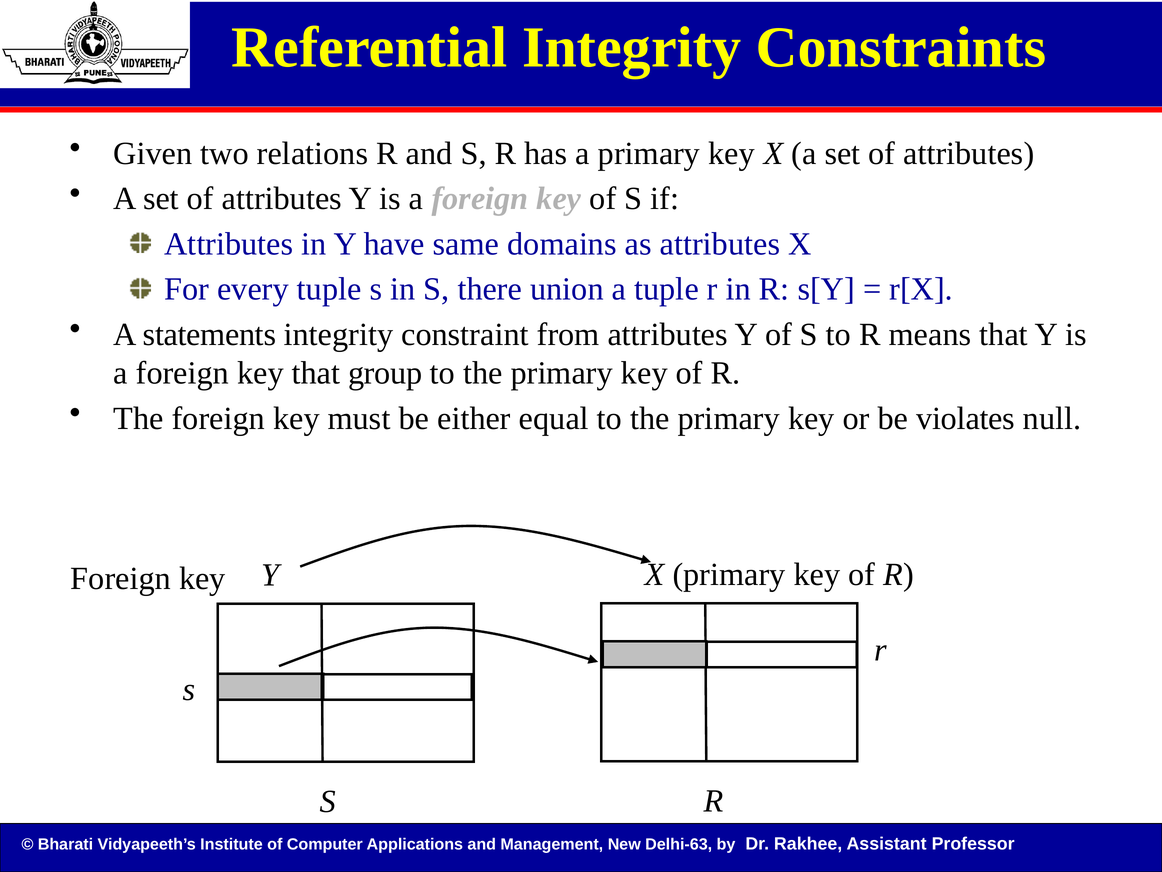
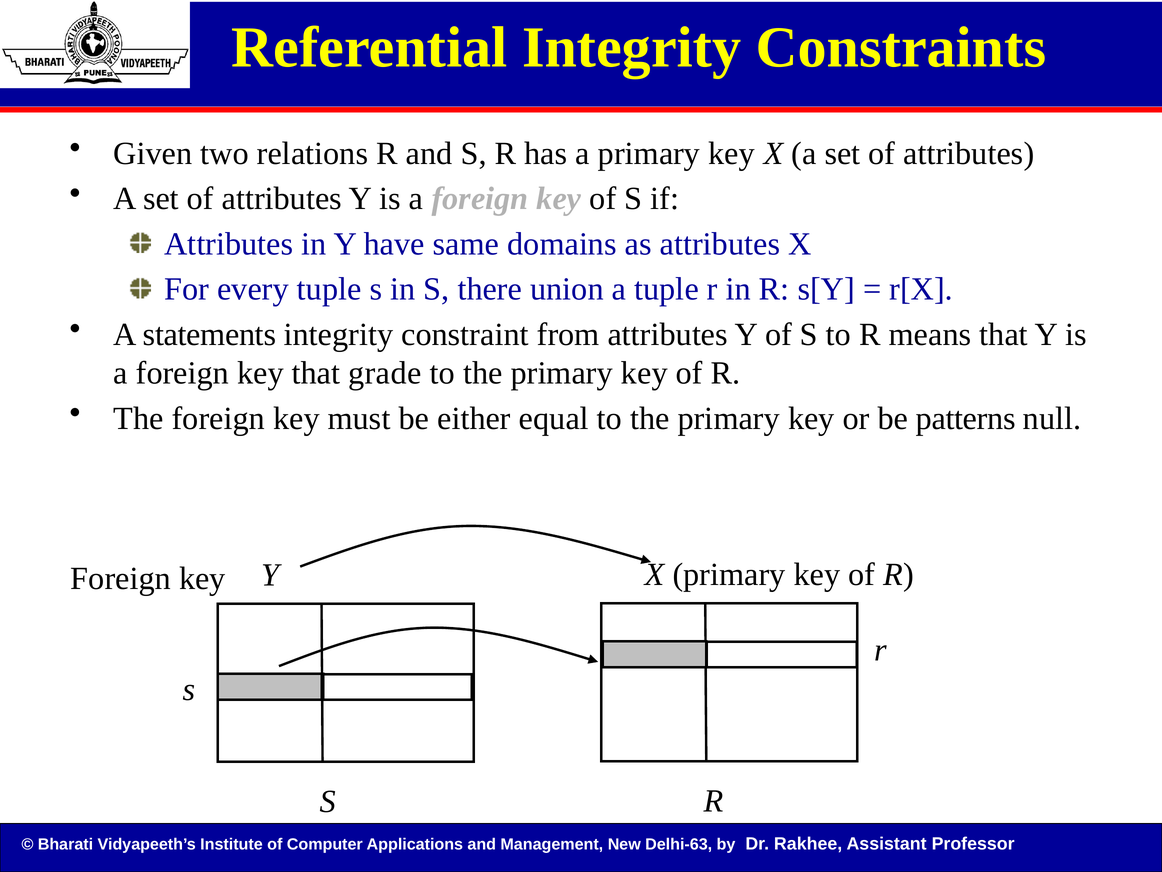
group: group -> grade
violates: violates -> patterns
